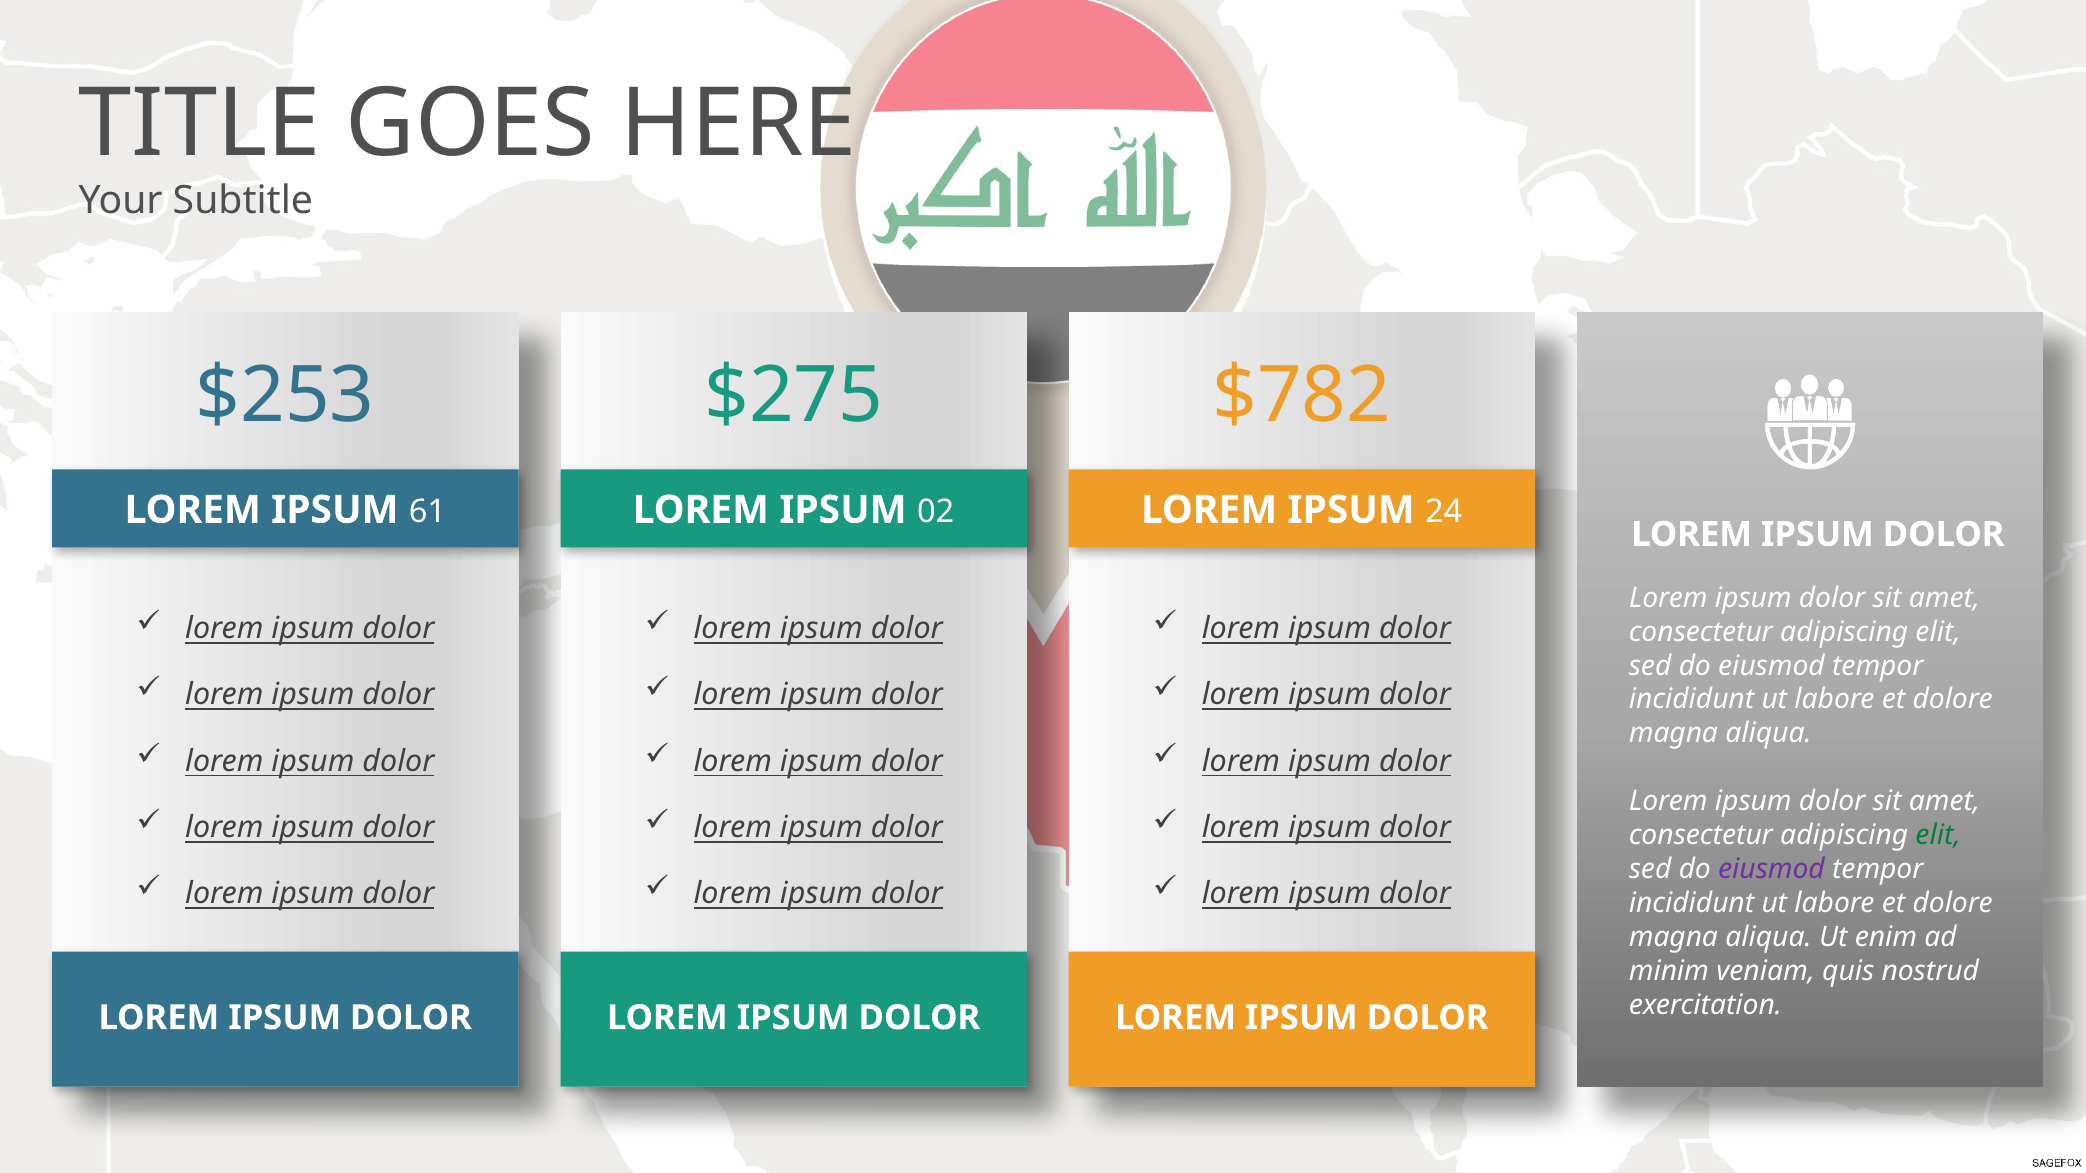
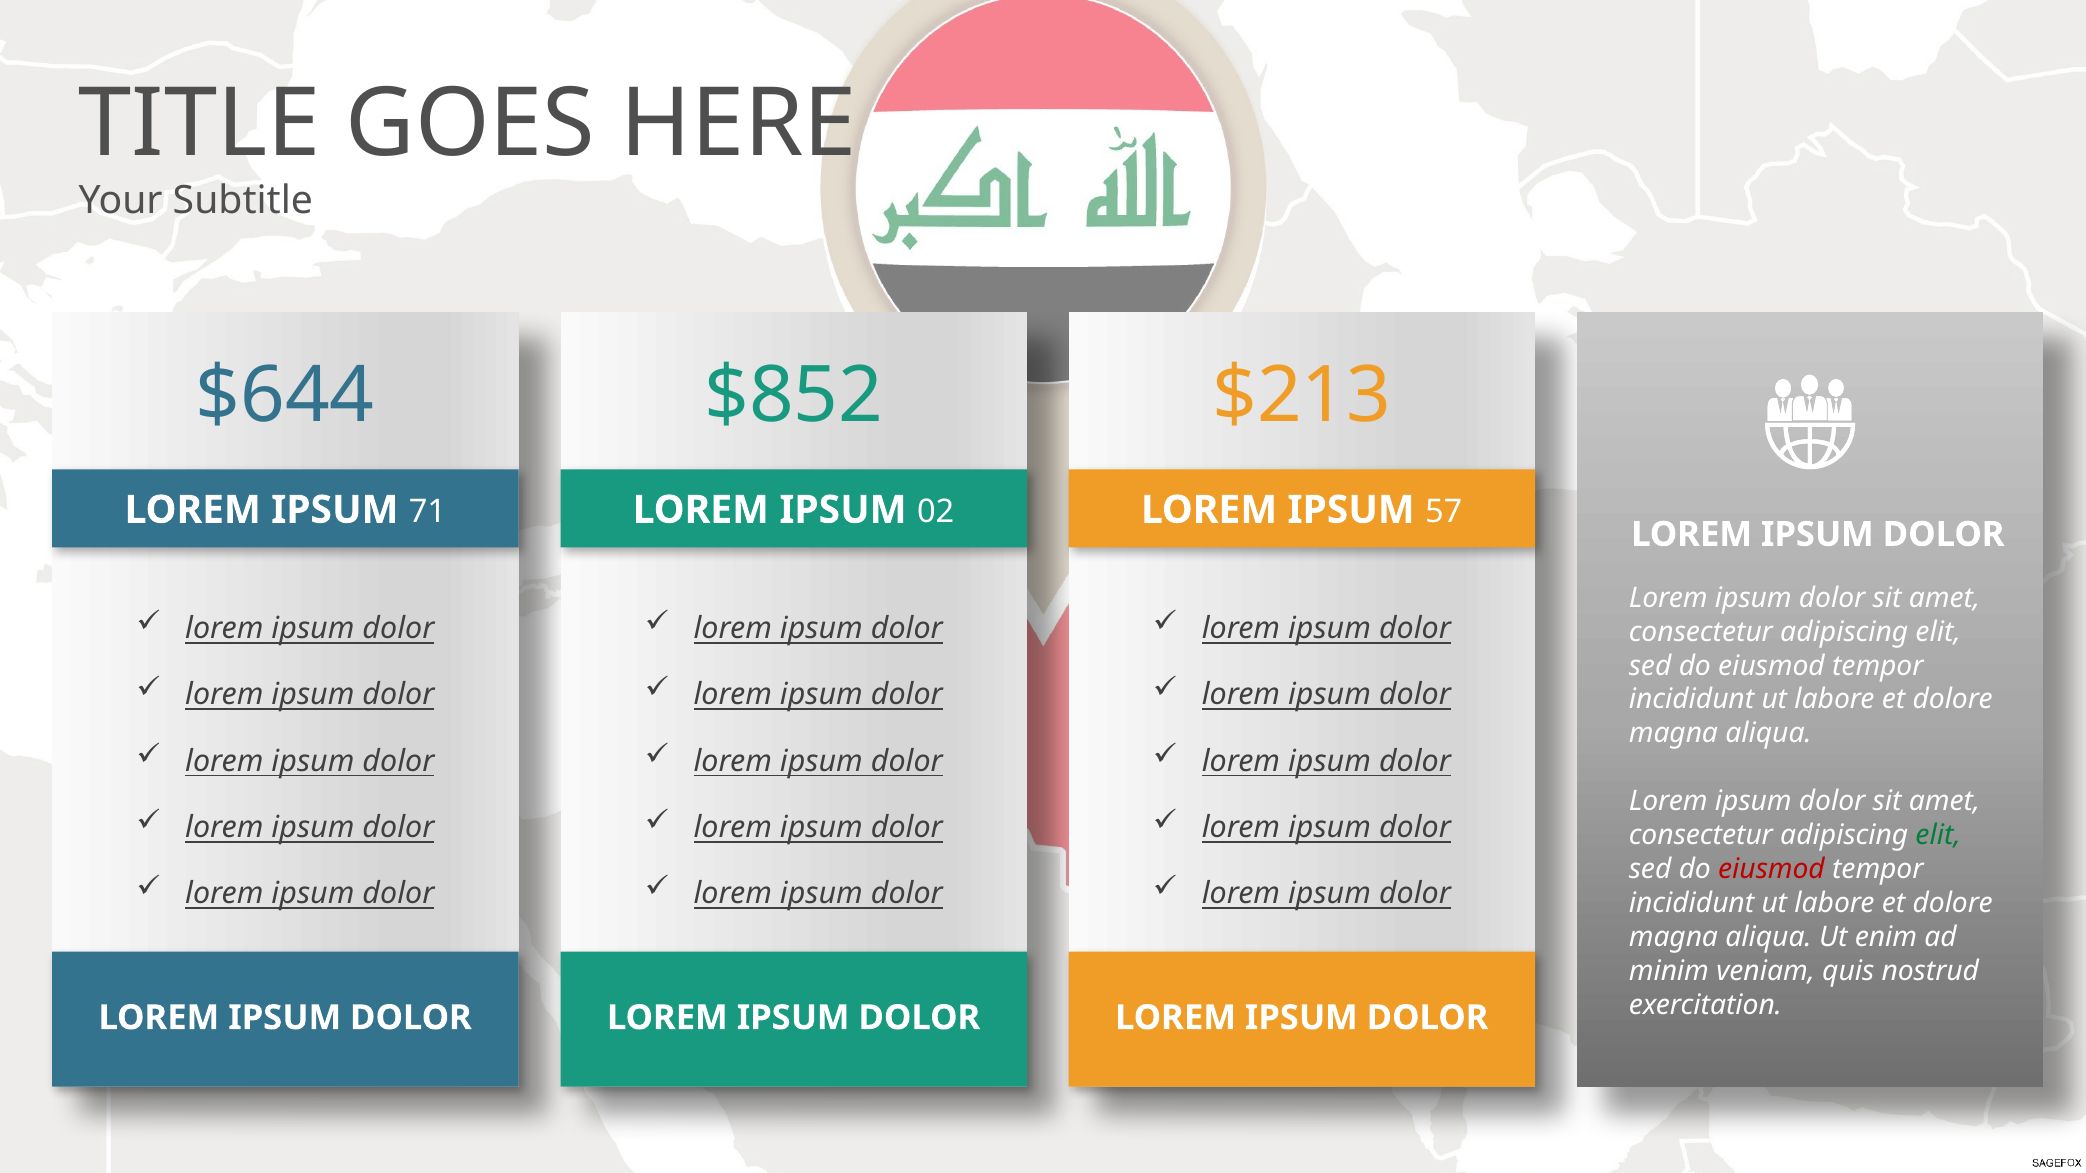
$253: $253 -> $644
$275: $275 -> $852
$782: $782 -> $213
61: 61 -> 71
24: 24 -> 57
eiusmod at (1771, 870) colour: purple -> red
